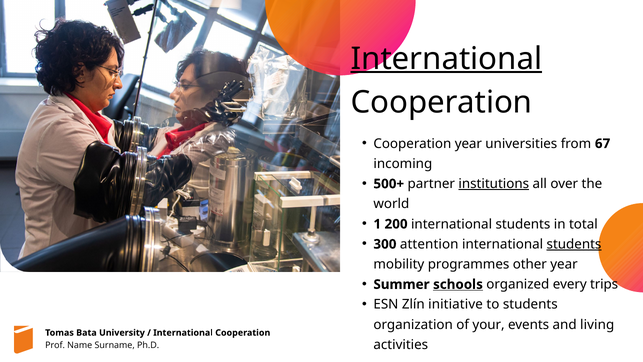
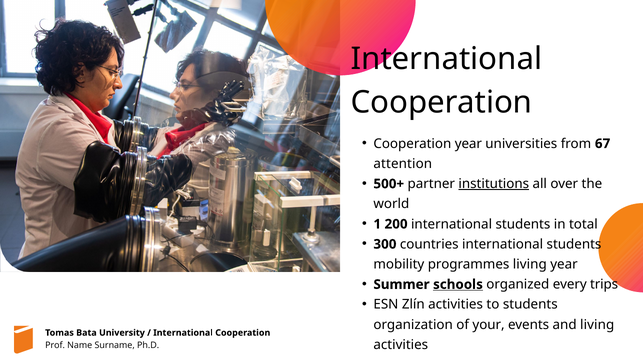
International at (446, 59) underline: present -> none
incoming: incoming -> attention
attention: attention -> countries
students at (574, 244) underline: present -> none
programmes other: other -> living
Zlín initiative: initiative -> activities
